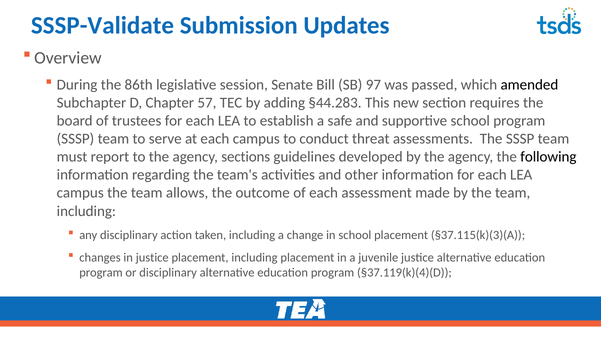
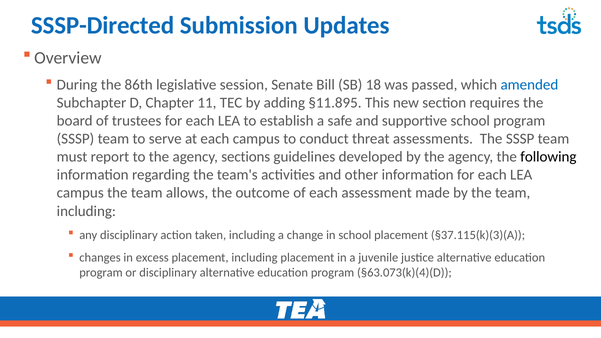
SSSP-Validate: SSSP-Validate -> SSSP-Directed
97: 97 -> 18
amended colour: black -> blue
57: 57 -> 11
§44.283: §44.283 -> §11.895
in justice: justice -> excess
§37.119(k)(4)(D: §37.119(k)(4)(D -> §63.073(k)(4)(D
